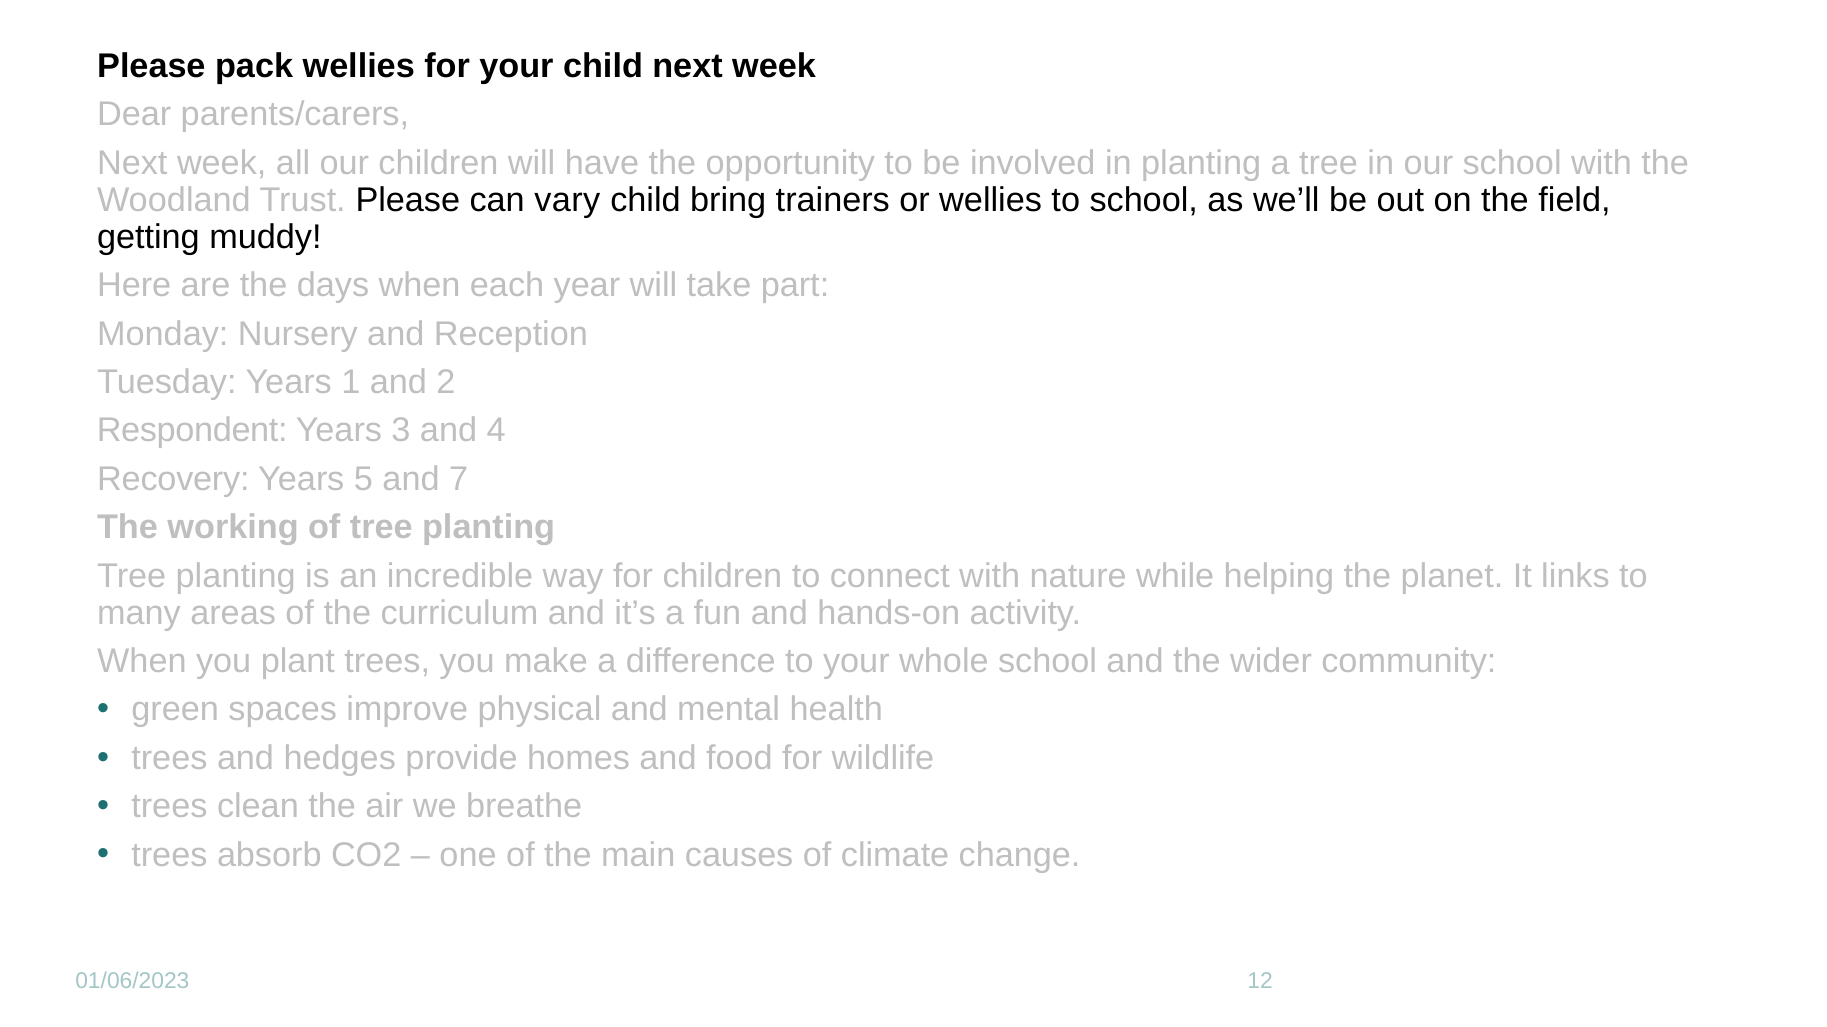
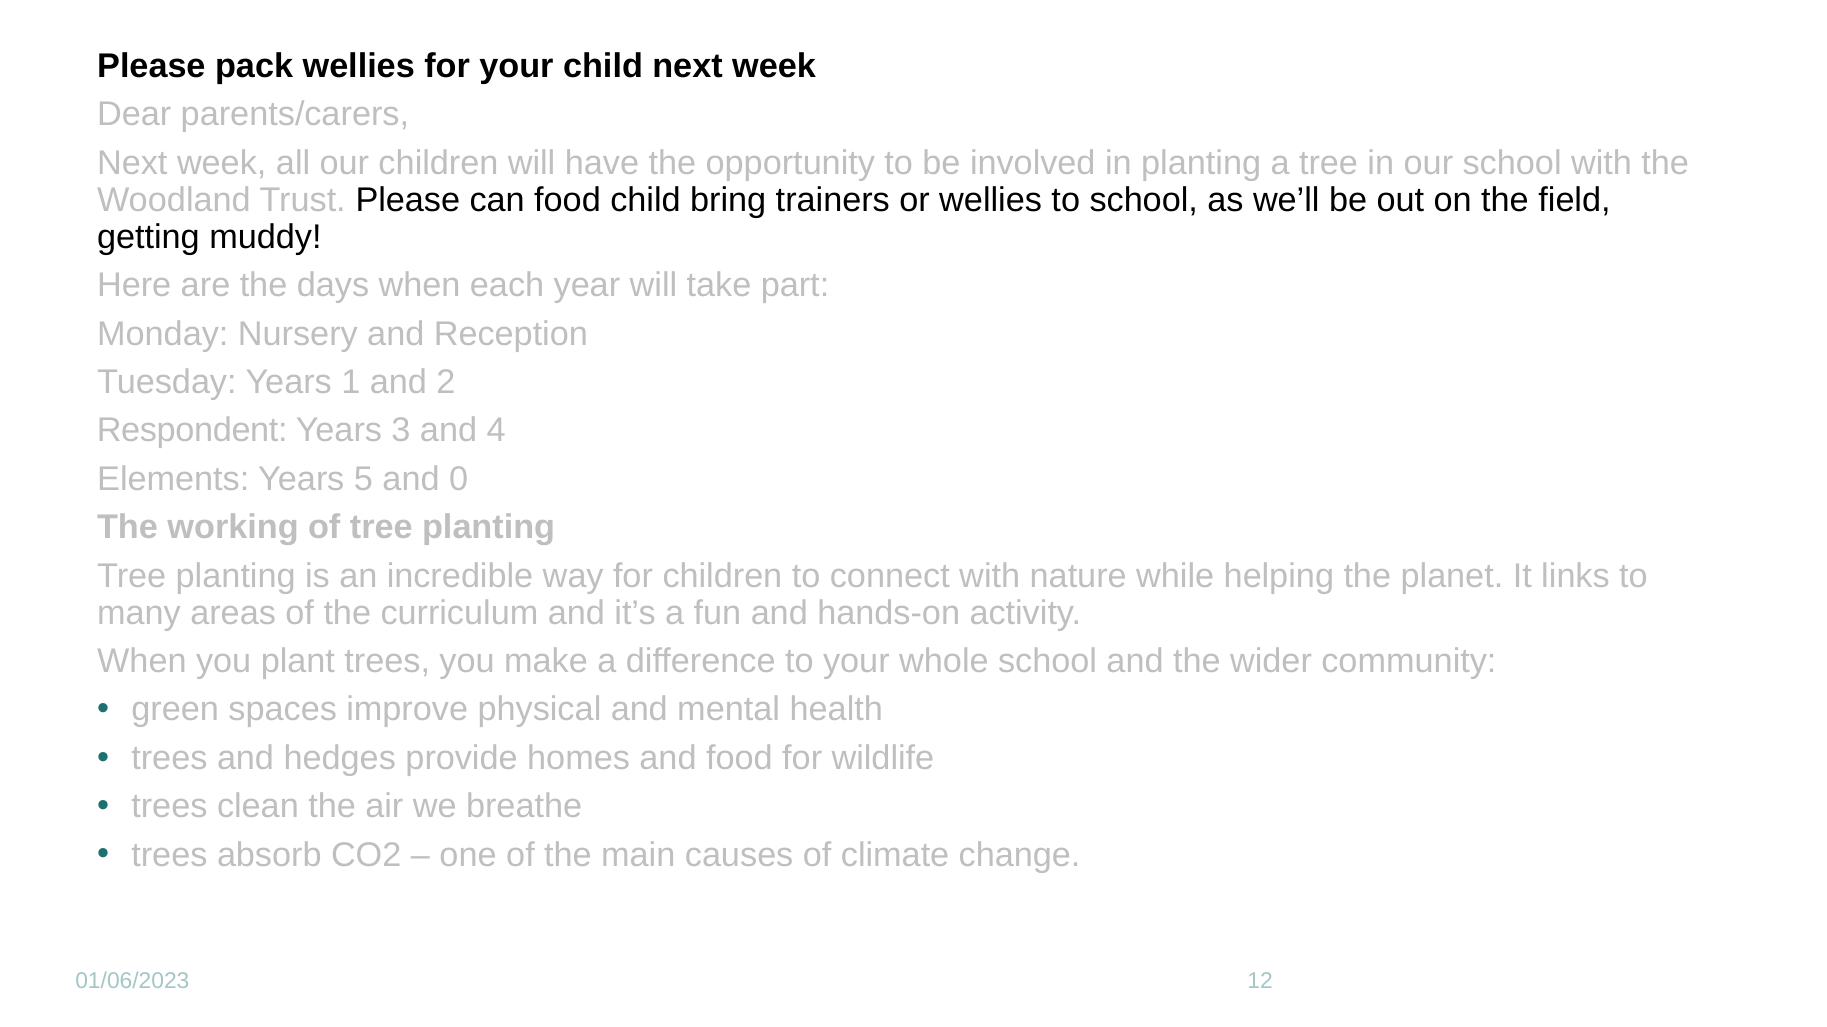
can vary: vary -> food
Recovery: Recovery -> Elements
7: 7 -> 0
